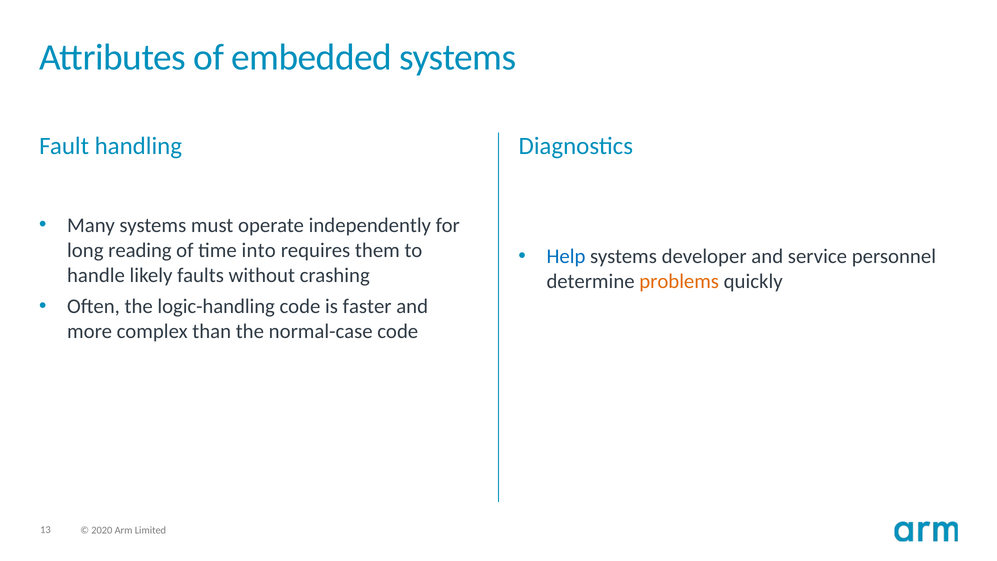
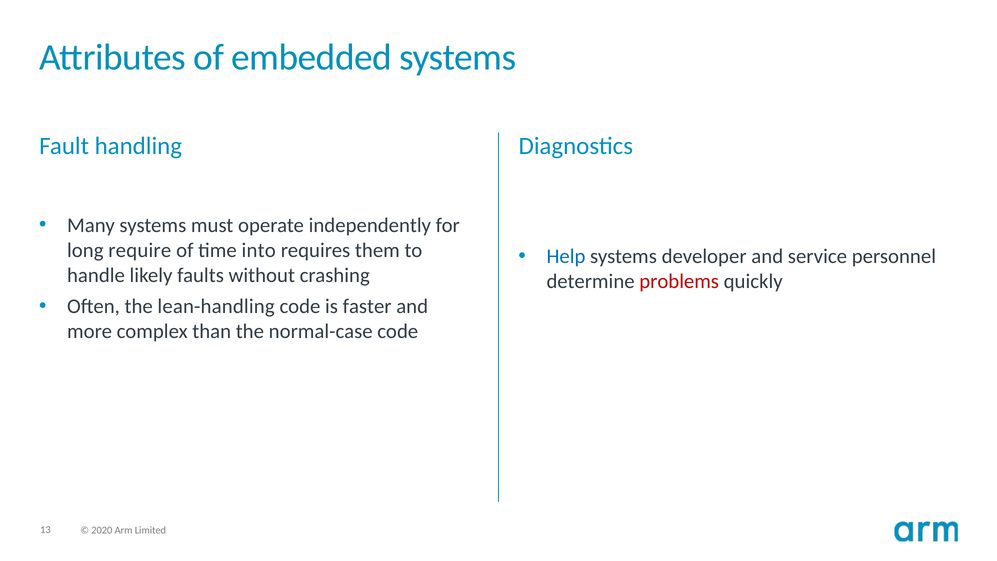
reading: reading -> require
problems colour: orange -> red
logic-handling: logic-handling -> lean-handling
